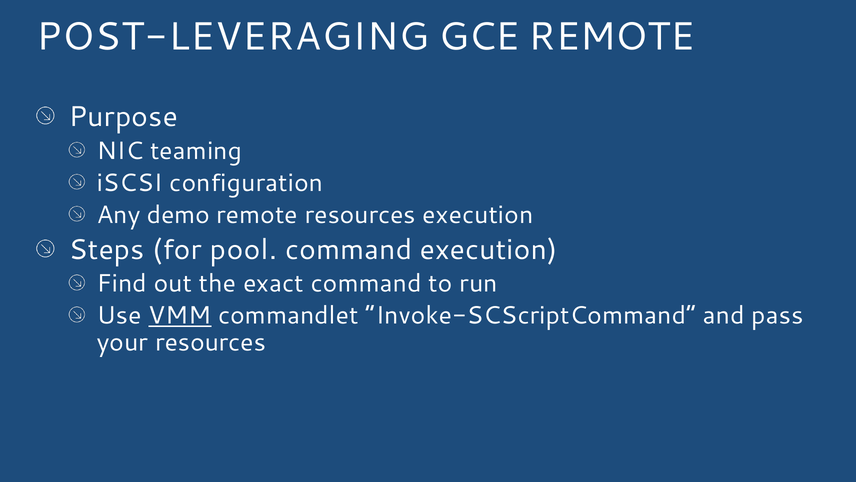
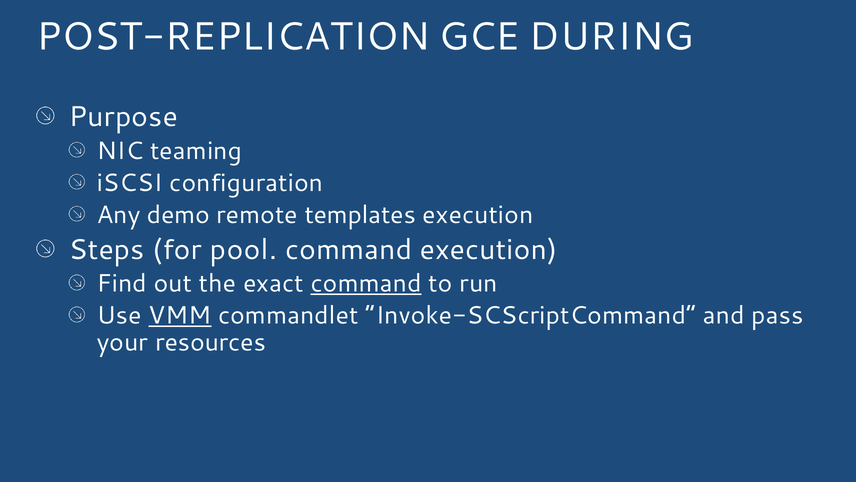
POST-LEVERAGING: POST-LEVERAGING -> POST-REPLICATION
GCE REMOTE: REMOTE -> DURING
remote resources: resources -> templates
command at (366, 283) underline: none -> present
